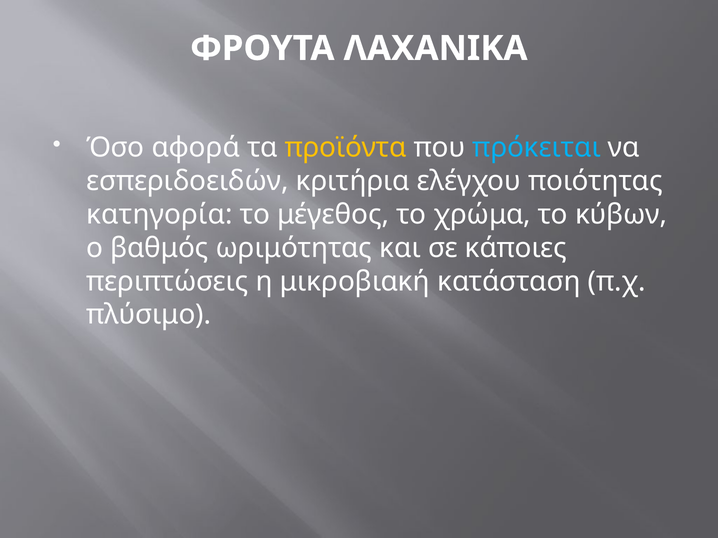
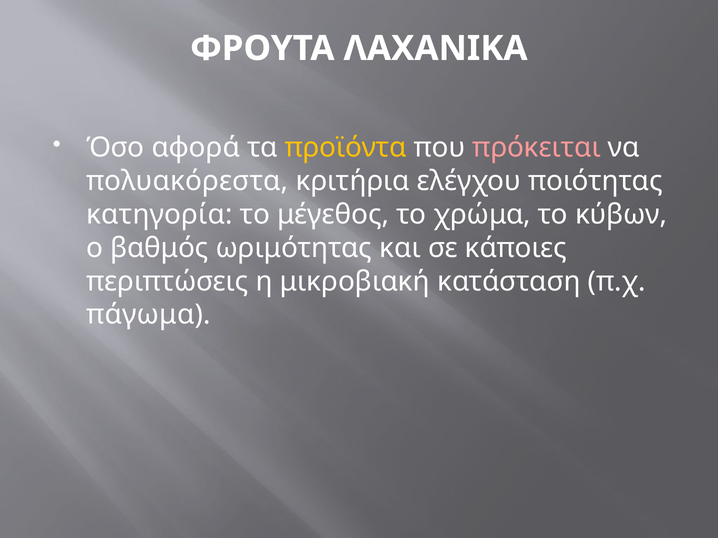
πρόκειται colour: light blue -> pink
εσπεριδοειδών: εσπεριδοειδών -> πολυακόρεστα
πλύσιμο: πλύσιμο -> πάγωμα
